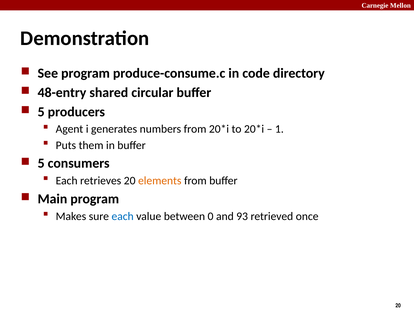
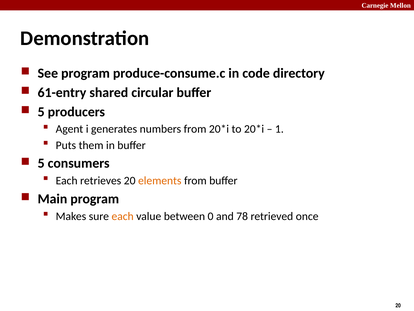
48-entry: 48-entry -> 61-entry
each at (123, 216) colour: blue -> orange
93: 93 -> 78
